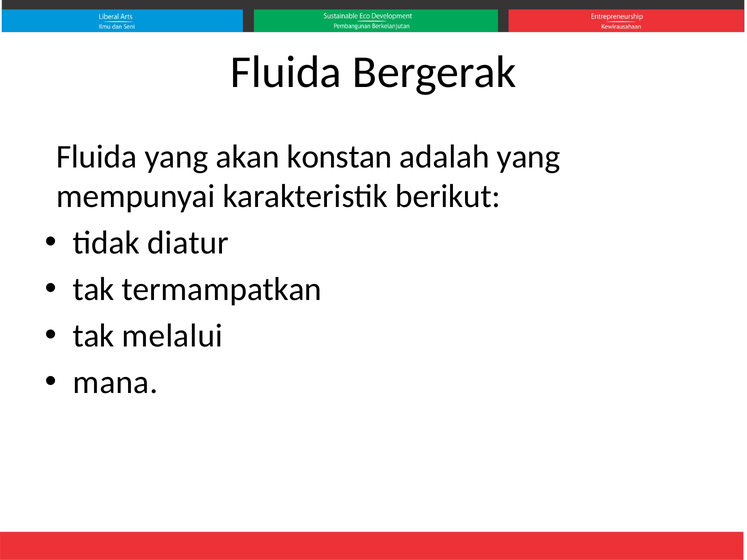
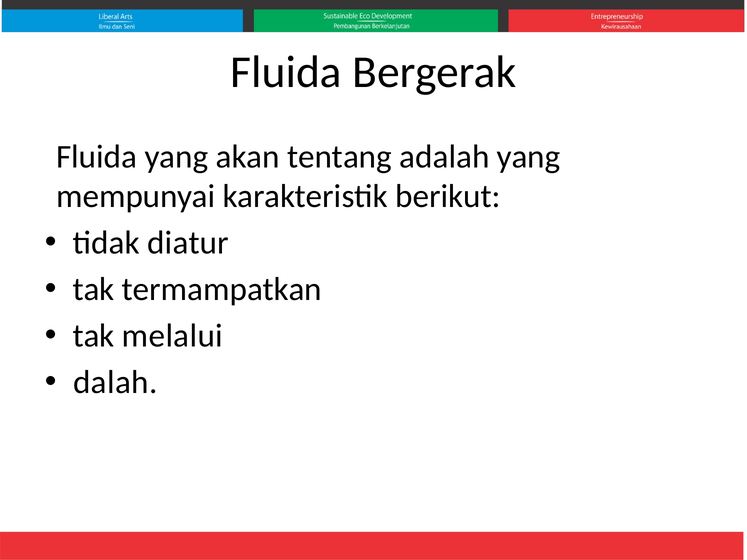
konstan: konstan -> tentang
mana: mana -> dalah
